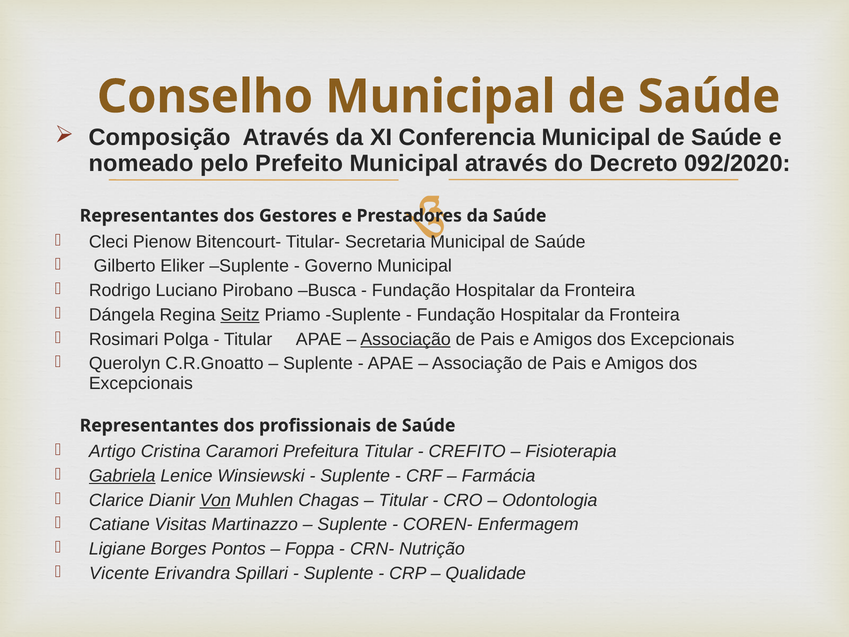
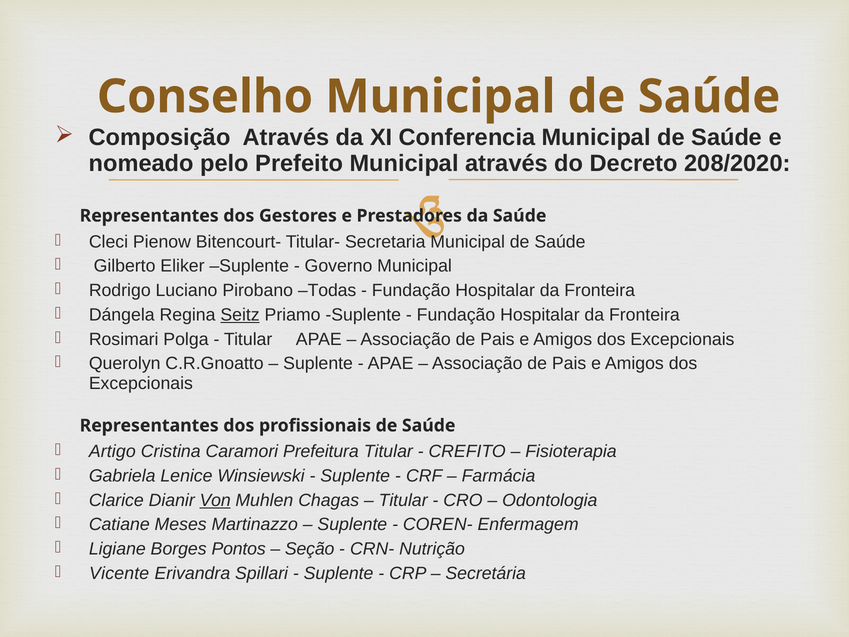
092/2020: 092/2020 -> 208/2020
Busca: Busca -> Todas
Associação at (406, 339) underline: present -> none
Gabriela underline: present -> none
Visitas: Visitas -> Meses
Foppa: Foppa -> Seção
Qualidade: Qualidade -> Secretária
